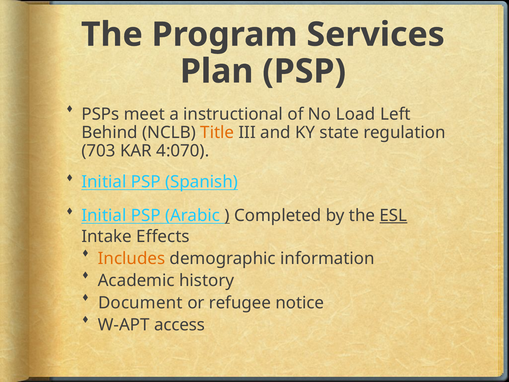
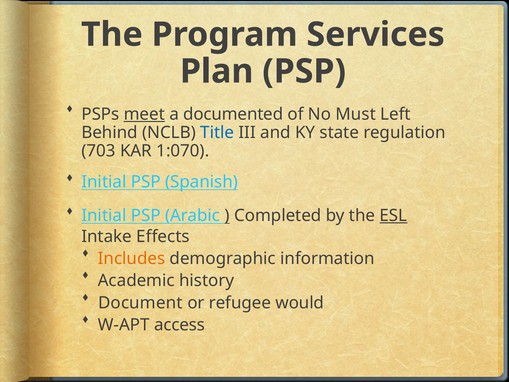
meet underline: none -> present
instructional: instructional -> documented
Load: Load -> Must
Title colour: orange -> blue
4:070: 4:070 -> 1:070
notice: notice -> would
